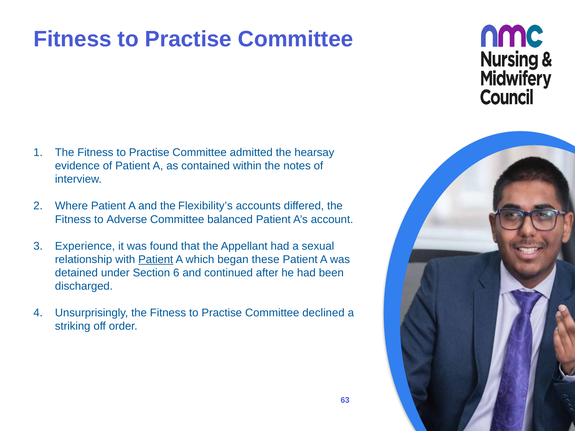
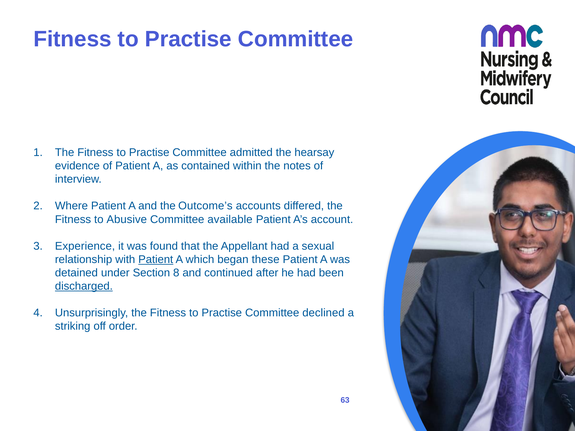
Flexibility’s: Flexibility’s -> Outcome’s
Adverse: Adverse -> Abusive
balanced: balanced -> available
6: 6 -> 8
discharged underline: none -> present
